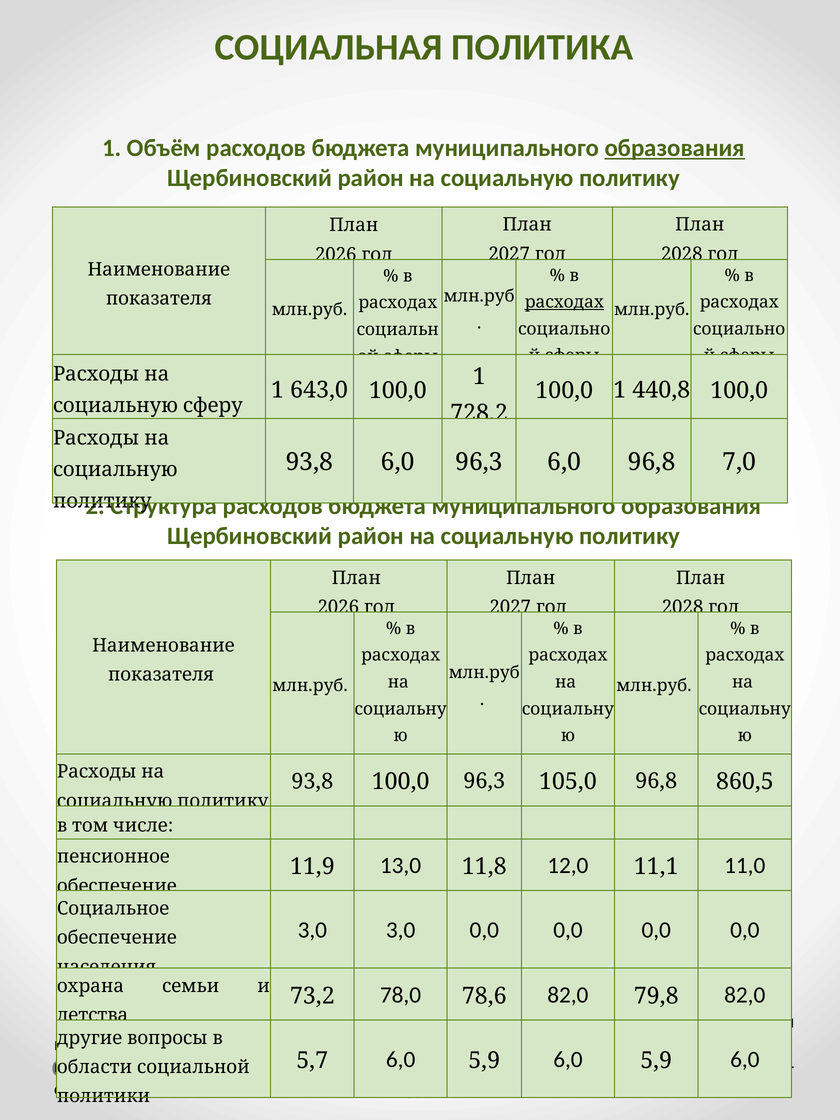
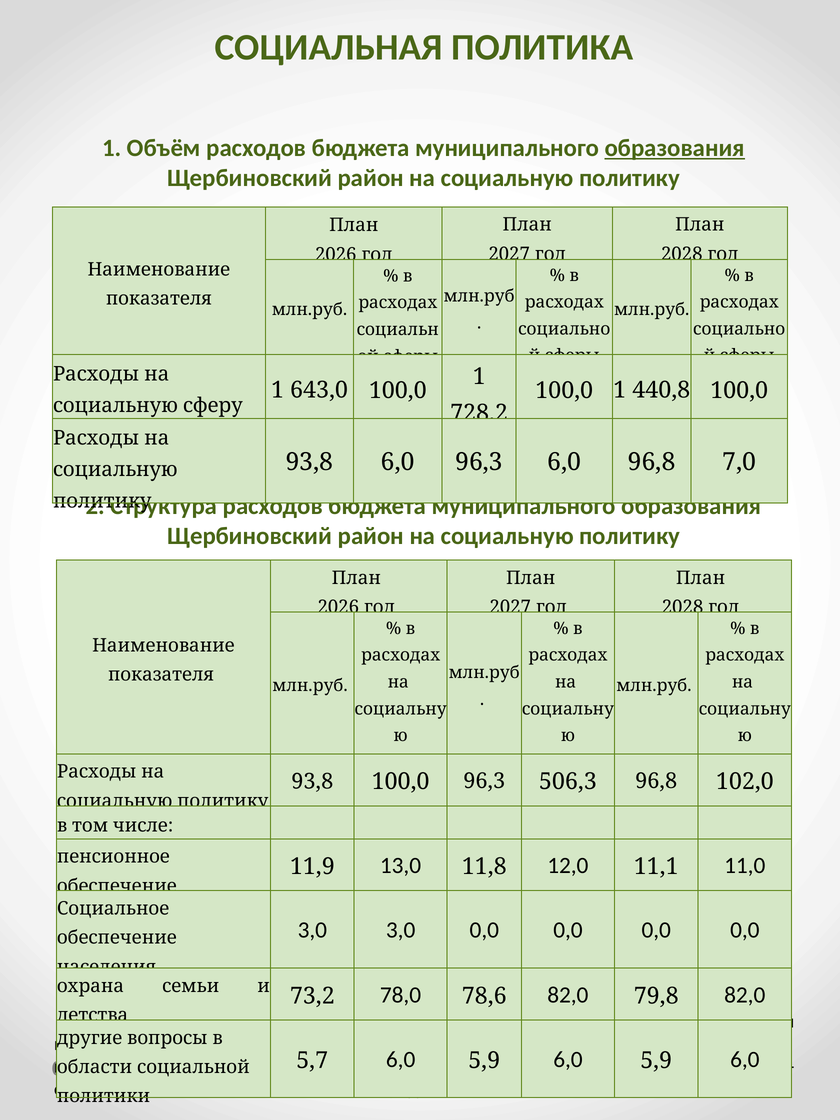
расходах at (564, 302) underline: present -> none
105,0: 105,0 -> 506,3
860,5: 860,5 -> 102,0
